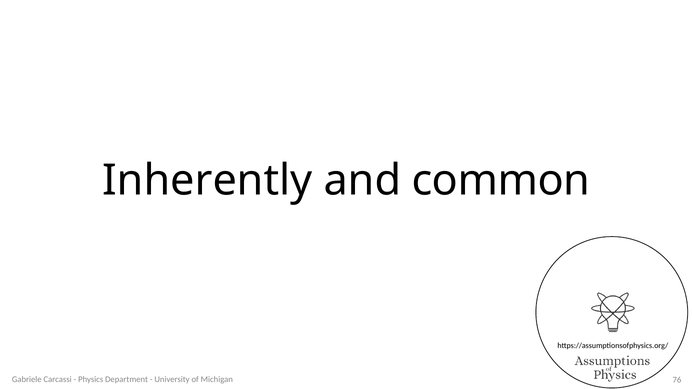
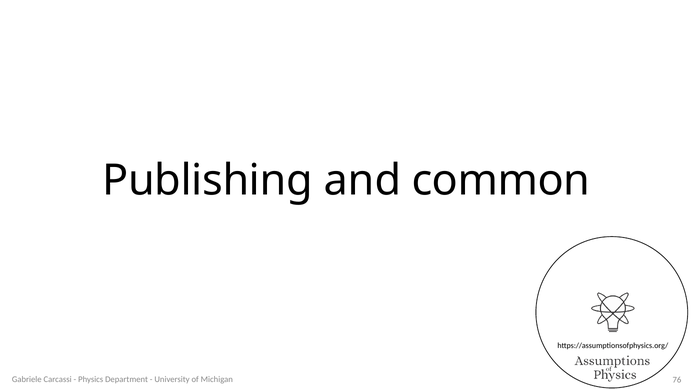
Inherently: Inherently -> Publishing
